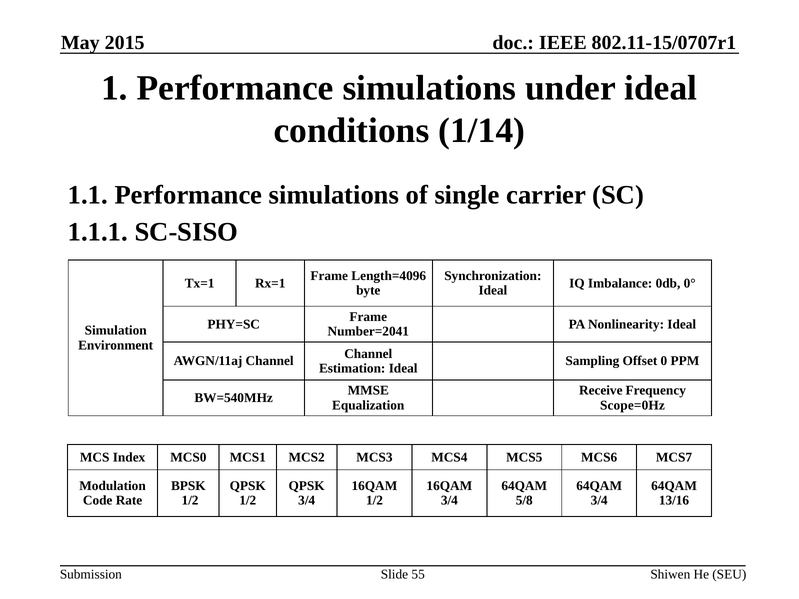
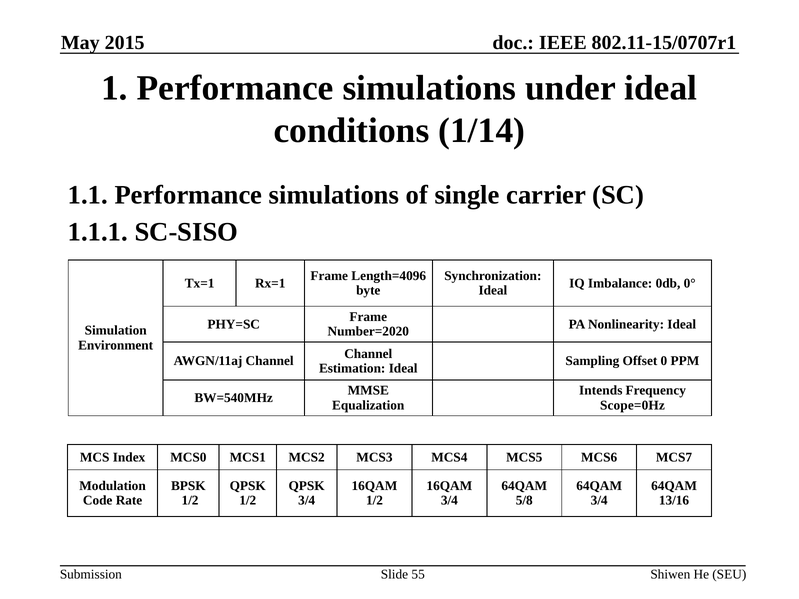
Number=2041: Number=2041 -> Number=2020
Receive: Receive -> Intends
